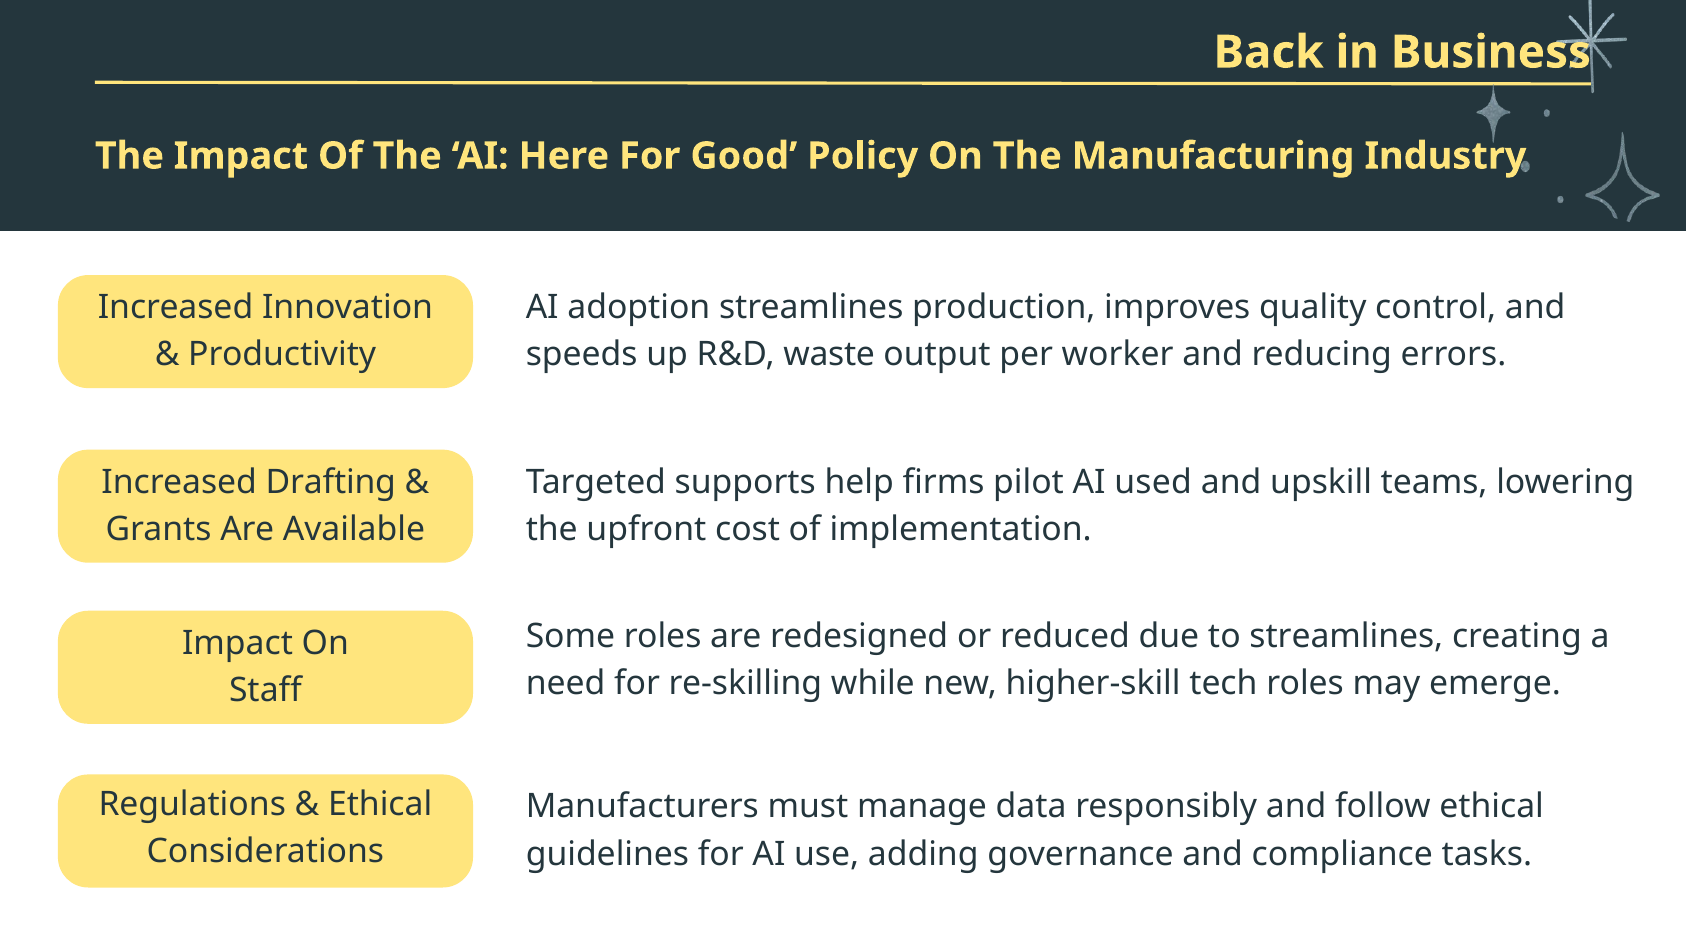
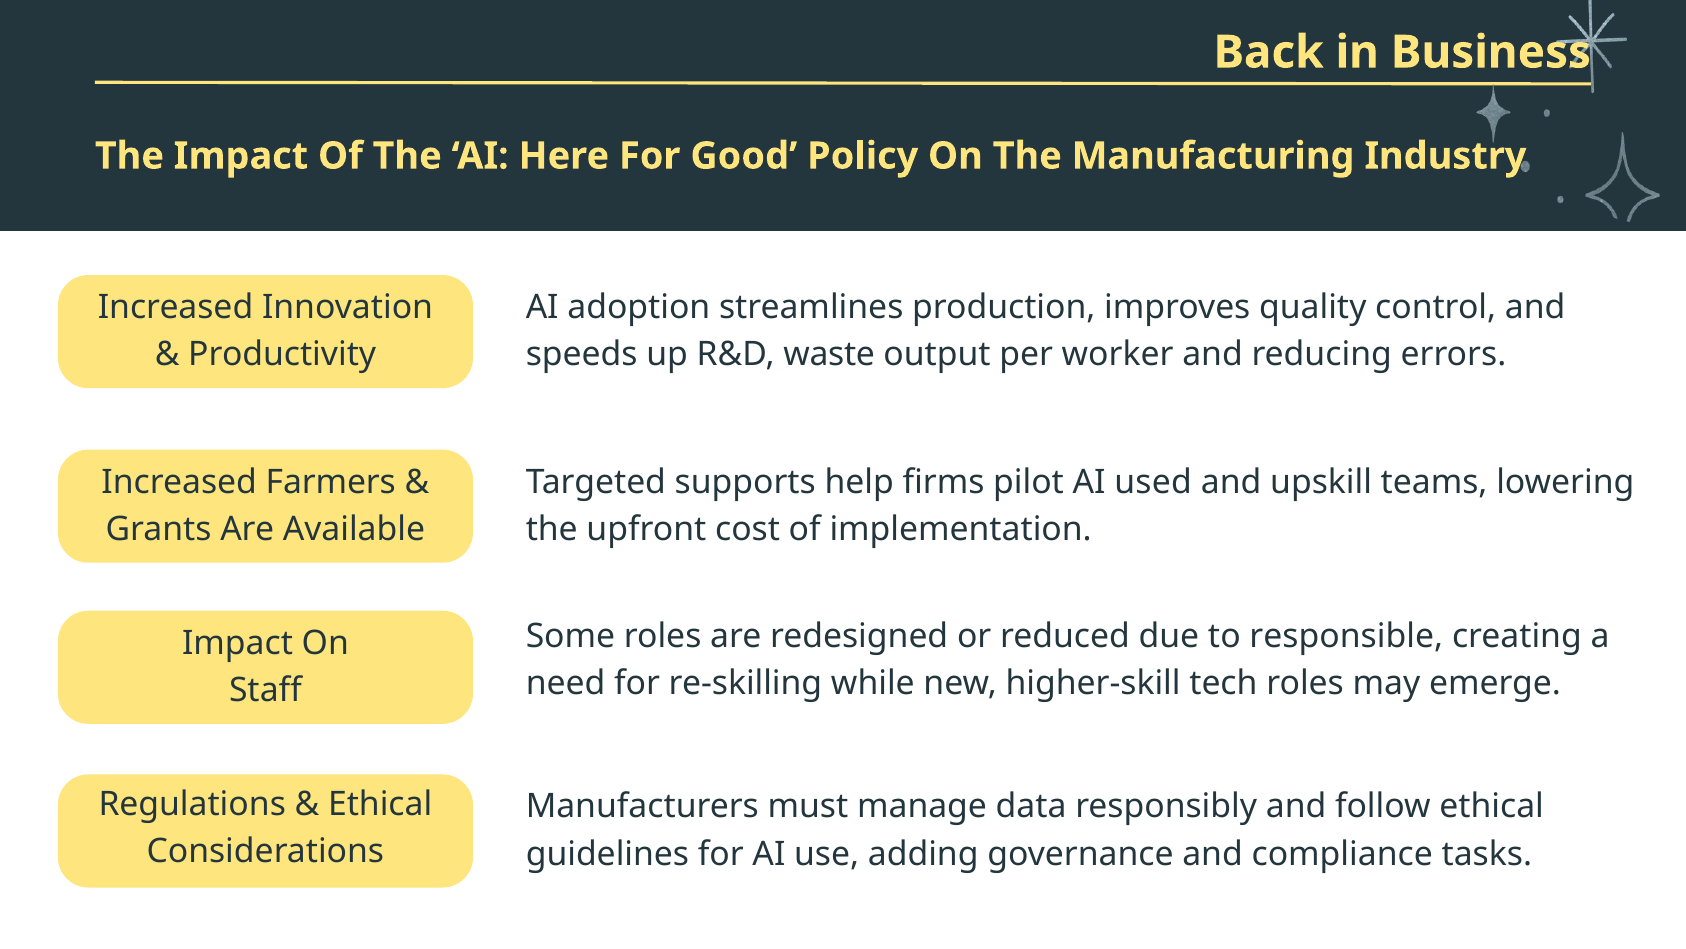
Drafting: Drafting -> Farmers
to streamlines: streamlines -> responsible
